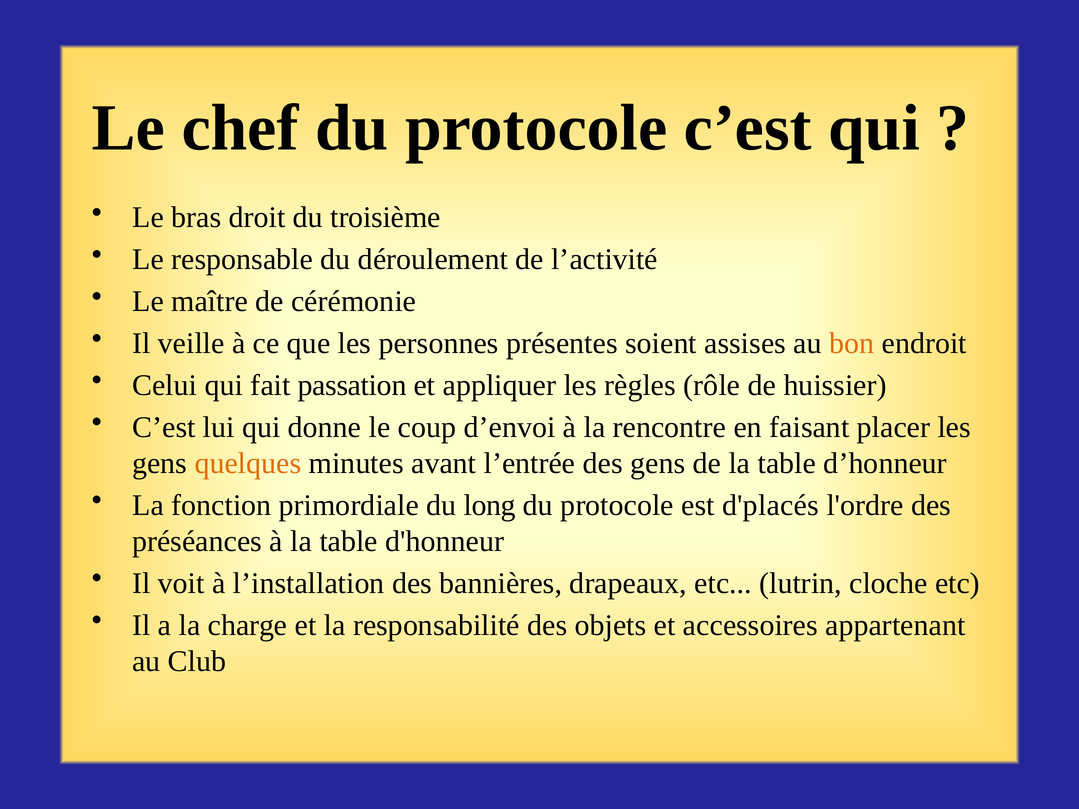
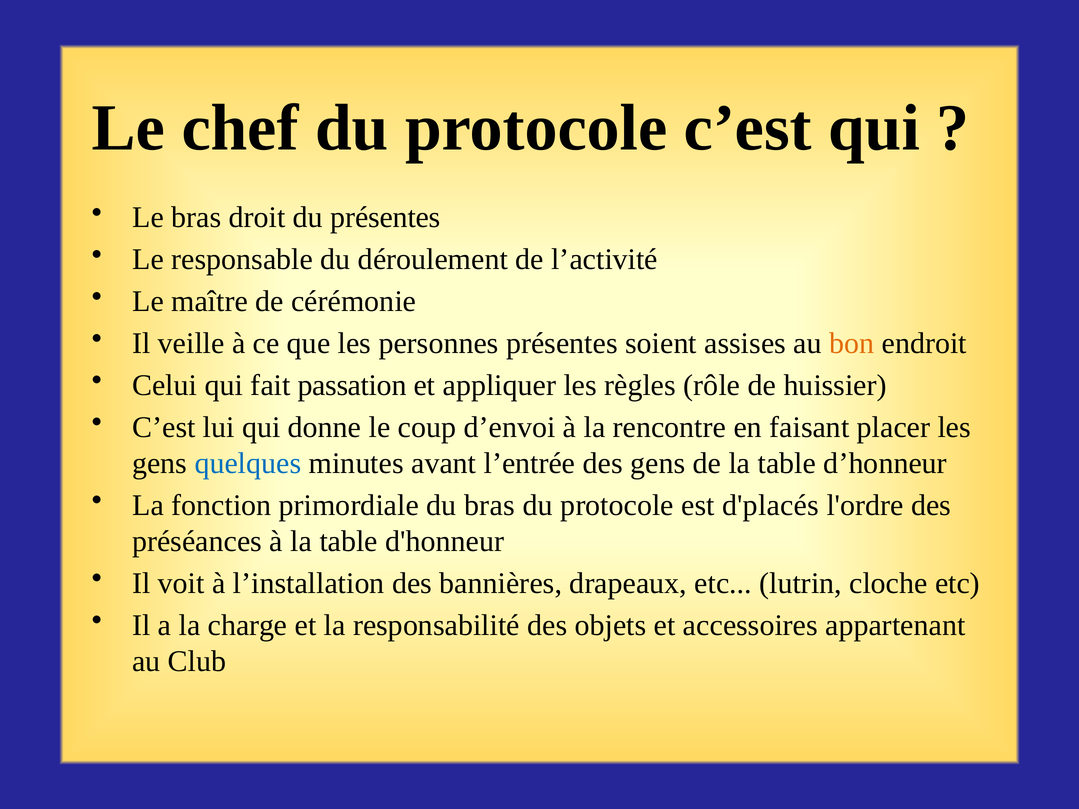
du troisième: troisième -> présentes
quelques colour: orange -> blue
du long: long -> bras
